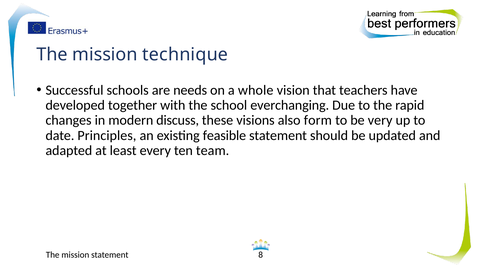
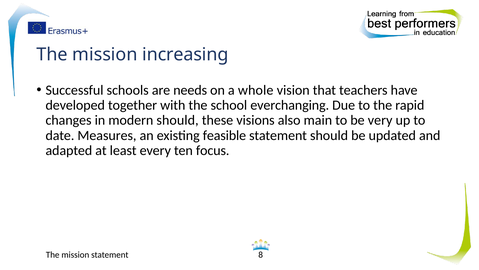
technique: technique -> increasing
modern discuss: discuss -> should
form: form -> main
Principles: Principles -> Measures
team: team -> focus
